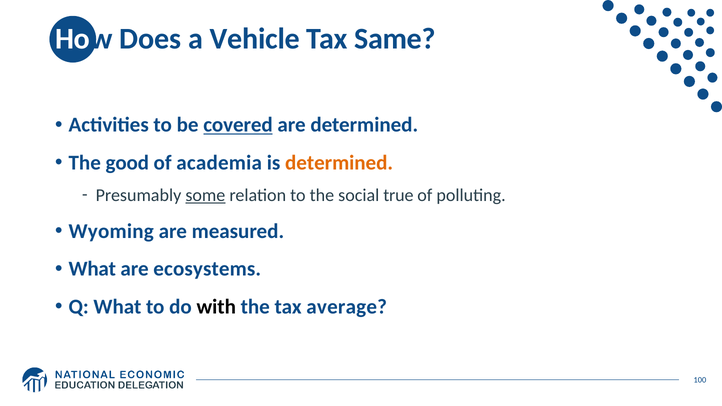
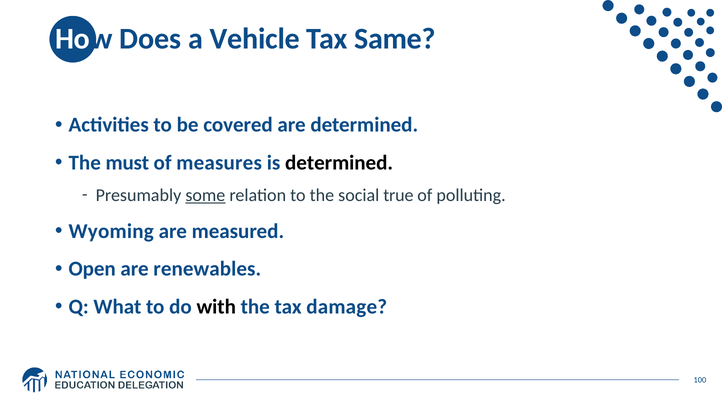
covered underline: present -> none
good: good -> must
academia: academia -> measures
determined at (339, 163) colour: orange -> black
What at (92, 269): What -> Open
ecosystems: ecosystems -> renewables
average: average -> damage
